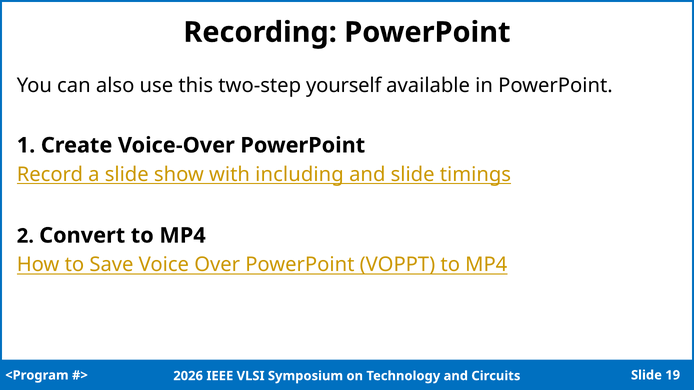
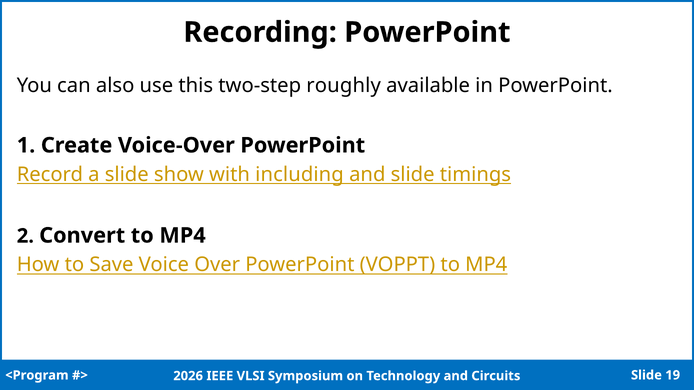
yourself: yourself -> roughly
